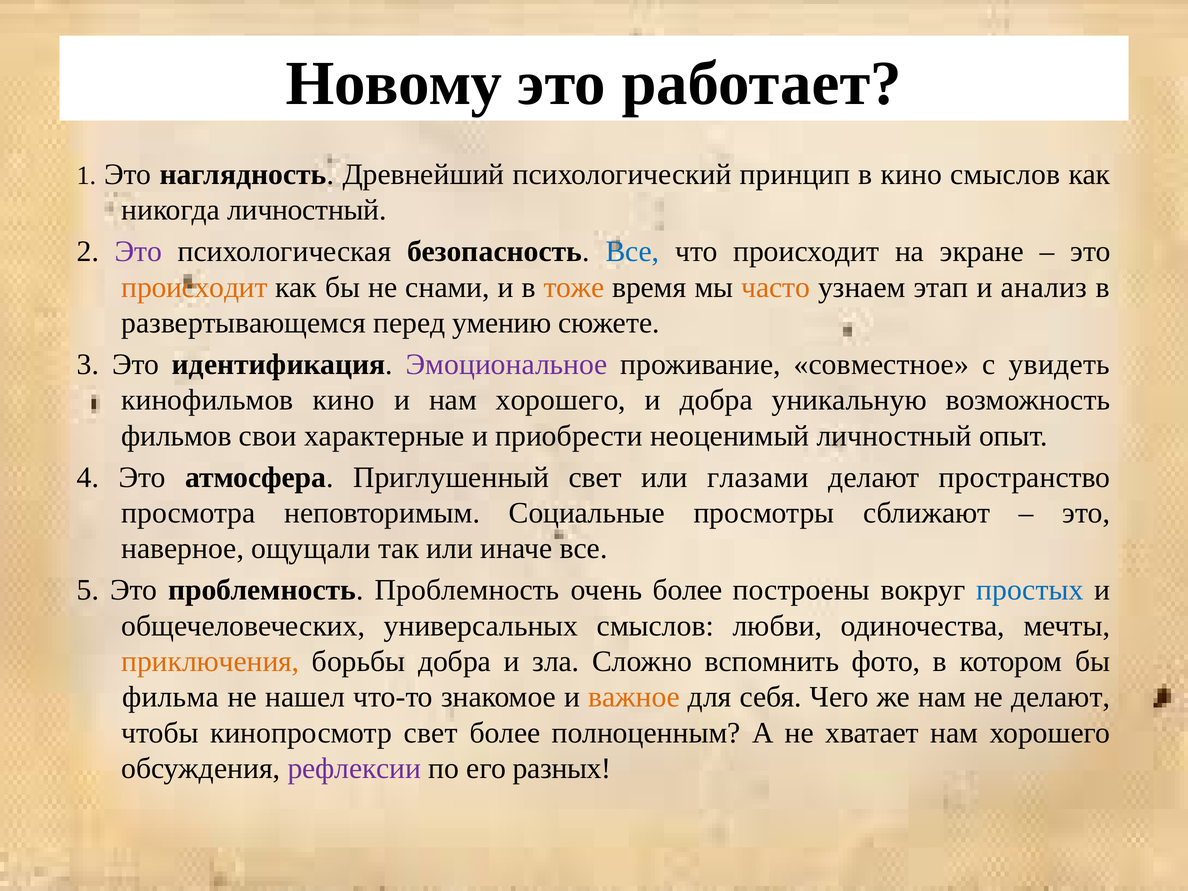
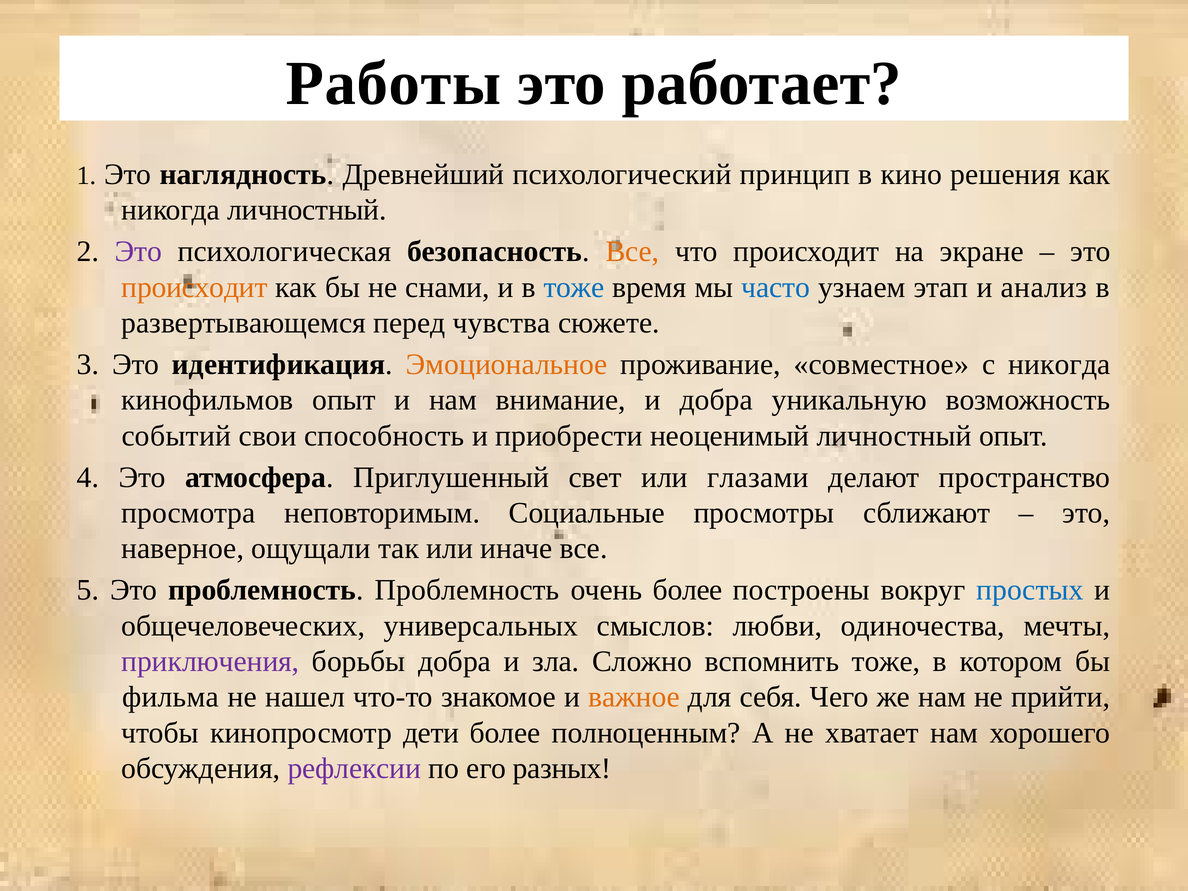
Новому: Новому -> Работы
кино смыслов: смыслов -> решения
Все at (632, 252) colour: blue -> orange
тоже at (574, 287) colour: orange -> blue
часто colour: orange -> blue
умению: умению -> чувства
Эмоциональное colour: purple -> orange
с увидеть: увидеть -> никогда
кинофильмов кино: кино -> опыт
и нам хорошего: хорошего -> внимание
фильмов: фильмов -> событий
характерные: характерные -> способность
приключения colour: orange -> purple
вспомнить фото: фото -> тоже
не делают: делают -> прийти
кинопросмотр свет: свет -> дети
